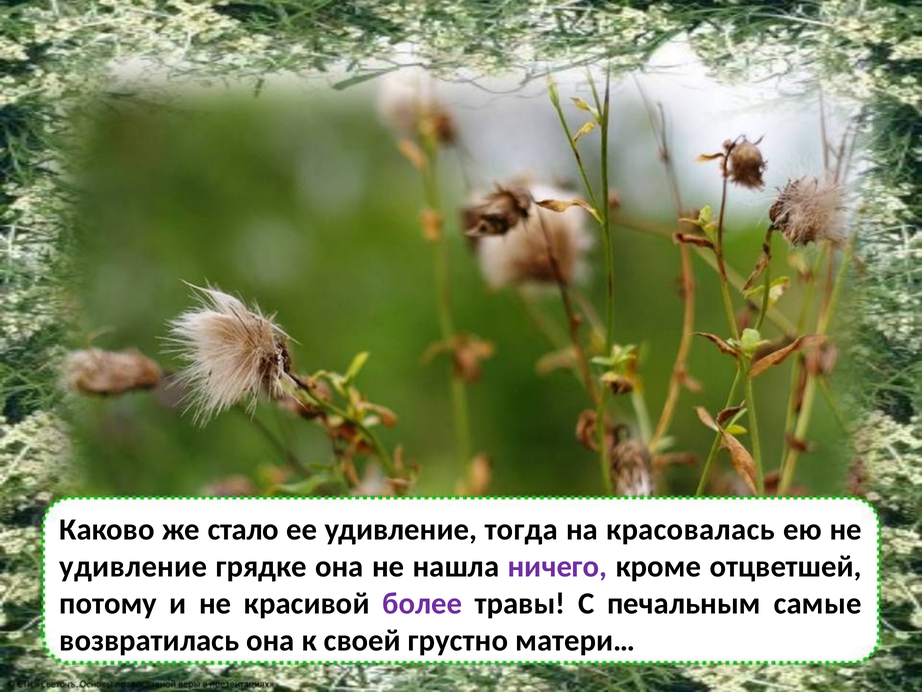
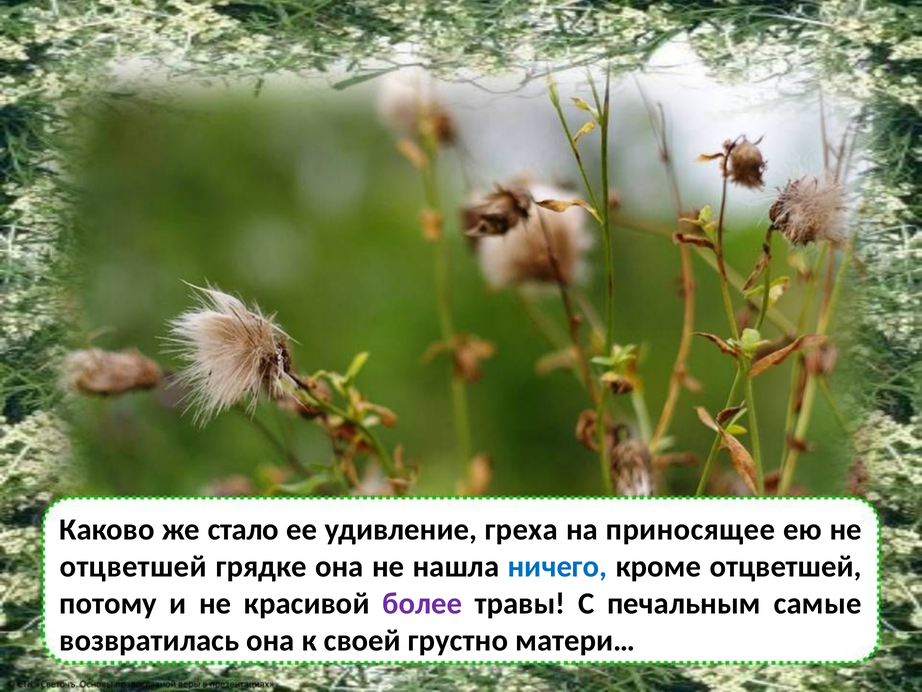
тогда: тогда -> греха
красовалась: красовалась -> приносящее
удивление at (133, 566): удивление -> отцветшей
ничего colour: purple -> blue
